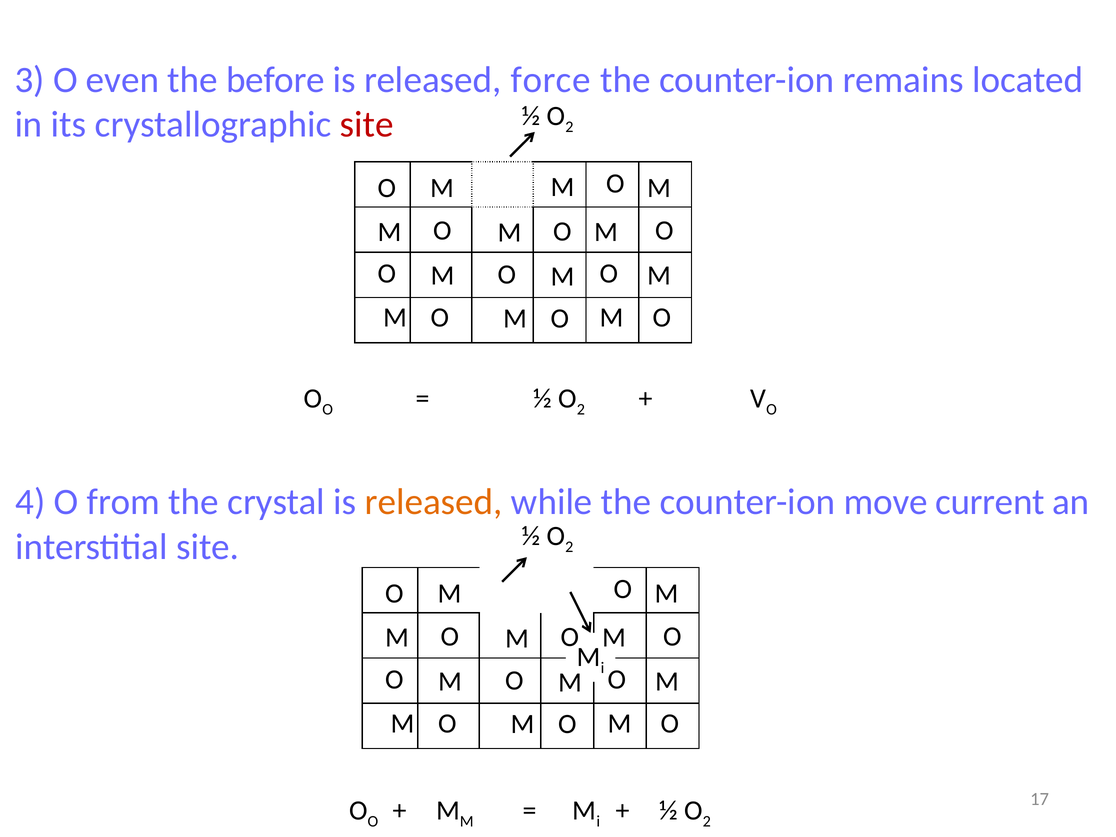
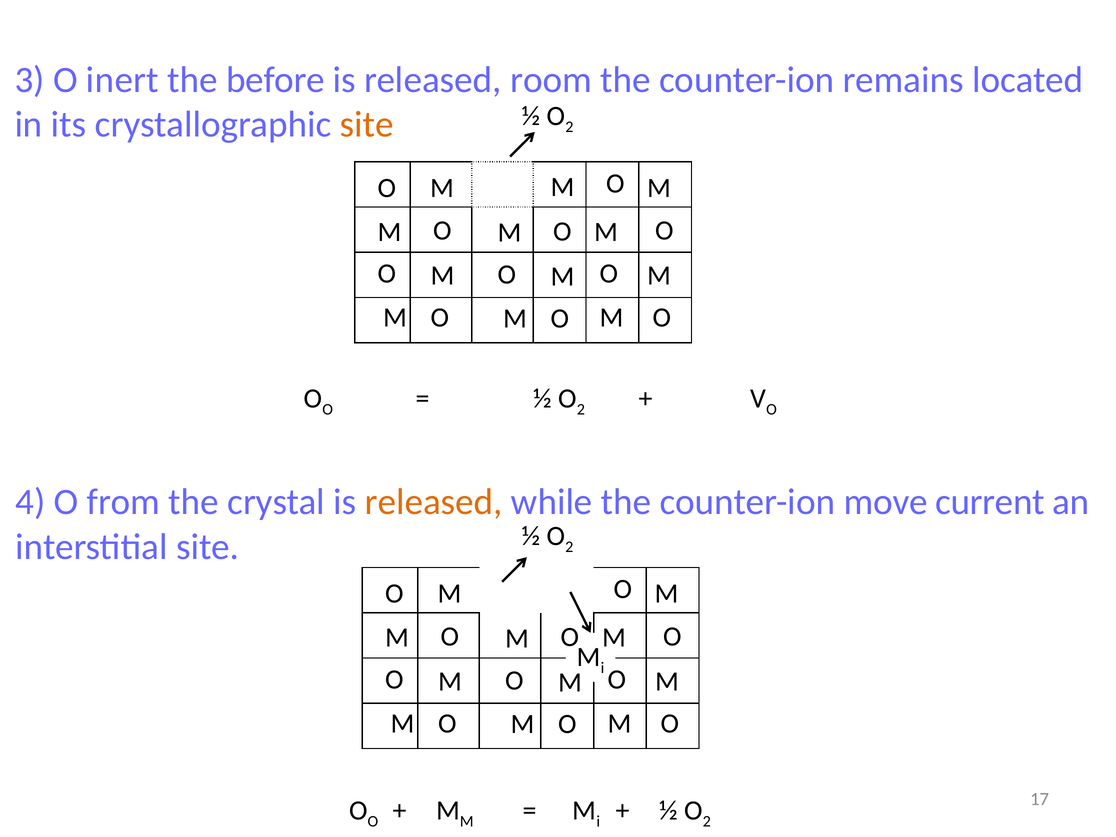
even: even -> inert
force: force -> room
site at (367, 124) colour: red -> orange
